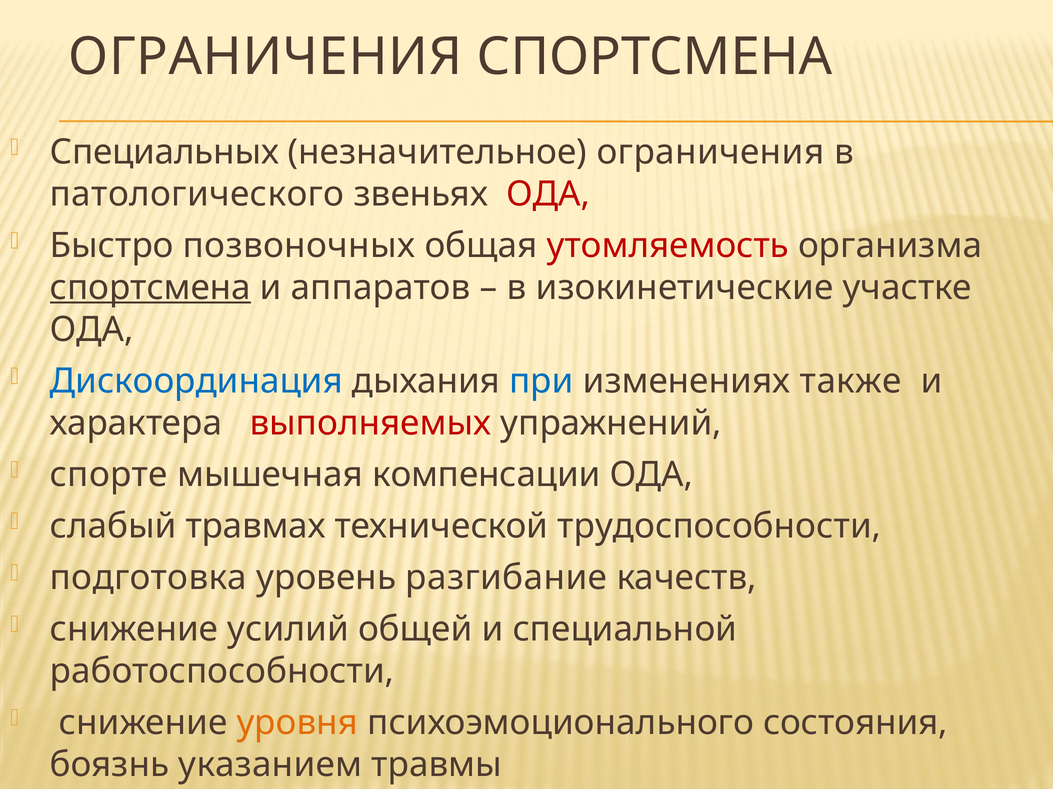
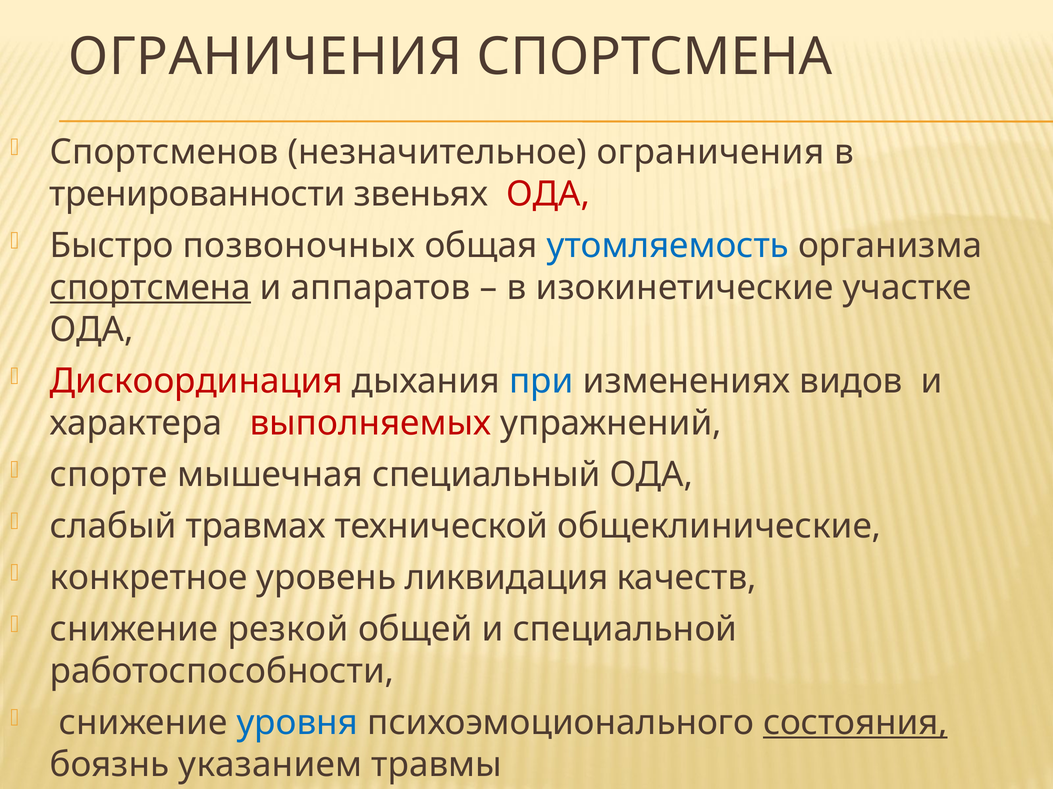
Специальных: Специальных -> Спортсменов
патологического: патологического -> тренированности
утомляемость colour: red -> blue
Дискоординация colour: blue -> red
также: также -> видов
компенсации: компенсации -> специальный
трудоспособности: трудоспособности -> общеклинические
подготовка: подготовка -> конкретное
разгибание: разгибание -> ликвидация
усилий: усилий -> резкой
уровня colour: orange -> blue
состояния underline: none -> present
